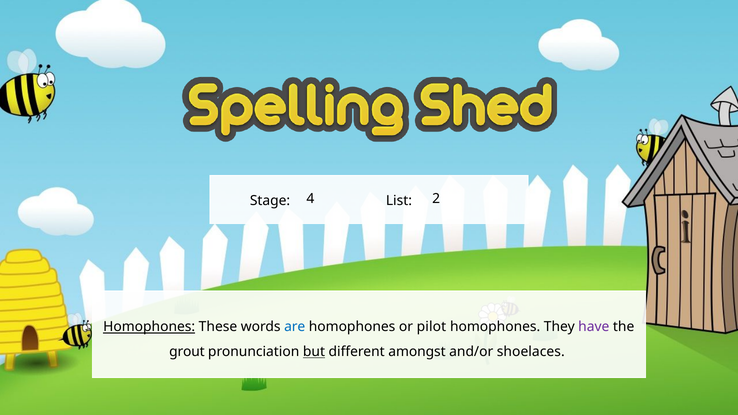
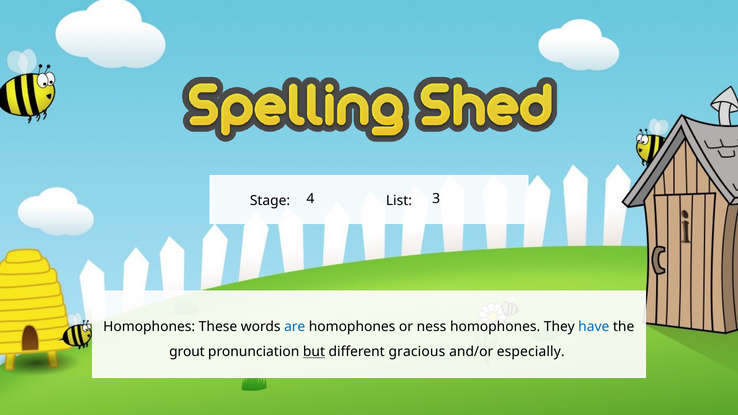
2: 2 -> 3
Homophones at (149, 327) underline: present -> none
pilot: pilot -> ness
have colour: purple -> blue
amongst: amongst -> gracious
shoelaces: shoelaces -> especially
